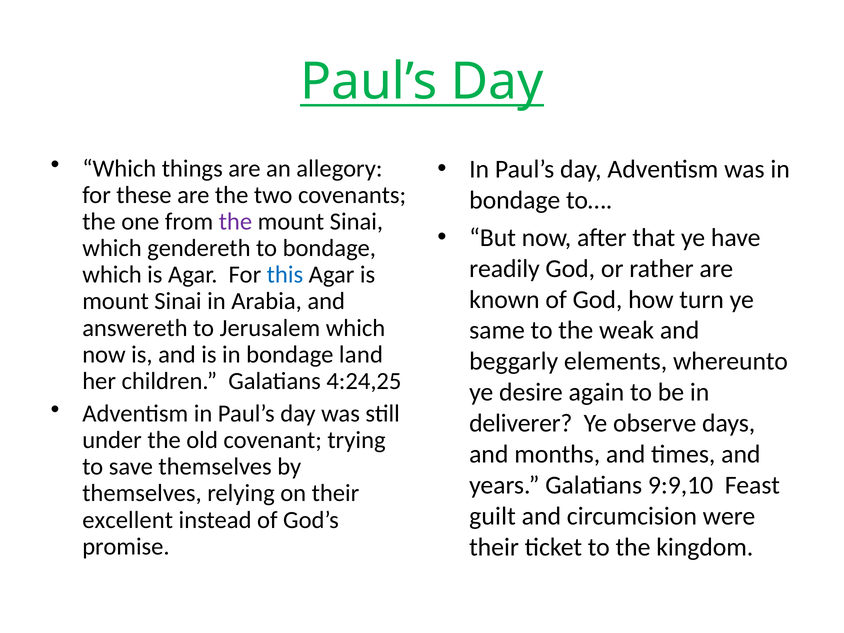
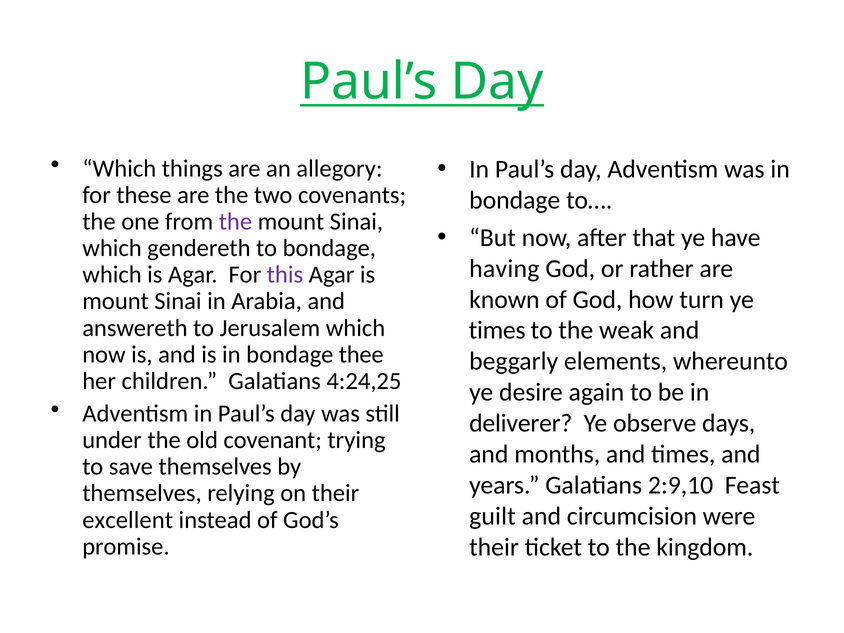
readily: readily -> having
this colour: blue -> purple
same at (497, 330): same -> times
land: land -> thee
9:9,10: 9:9,10 -> 2:9,10
